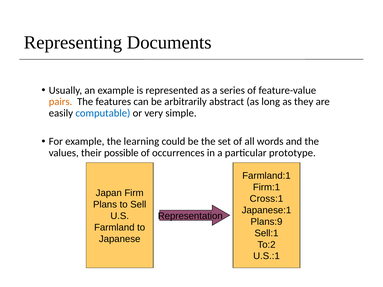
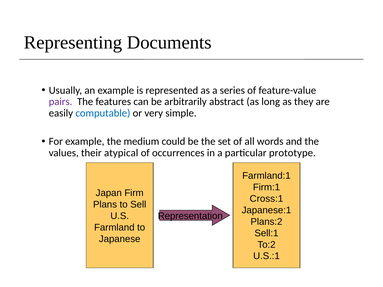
pairs colour: orange -> purple
learning: learning -> medium
possible: possible -> atypical
Plans:9: Plans:9 -> Plans:2
